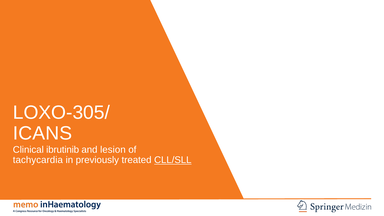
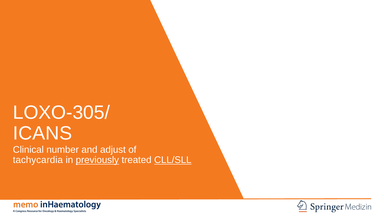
ibrutinib: ibrutinib -> number
lesion: lesion -> adjust
previously underline: none -> present
